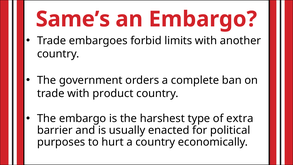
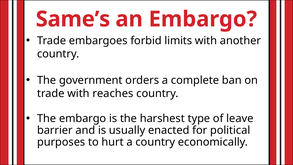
product: product -> reaches
extra: extra -> leave
